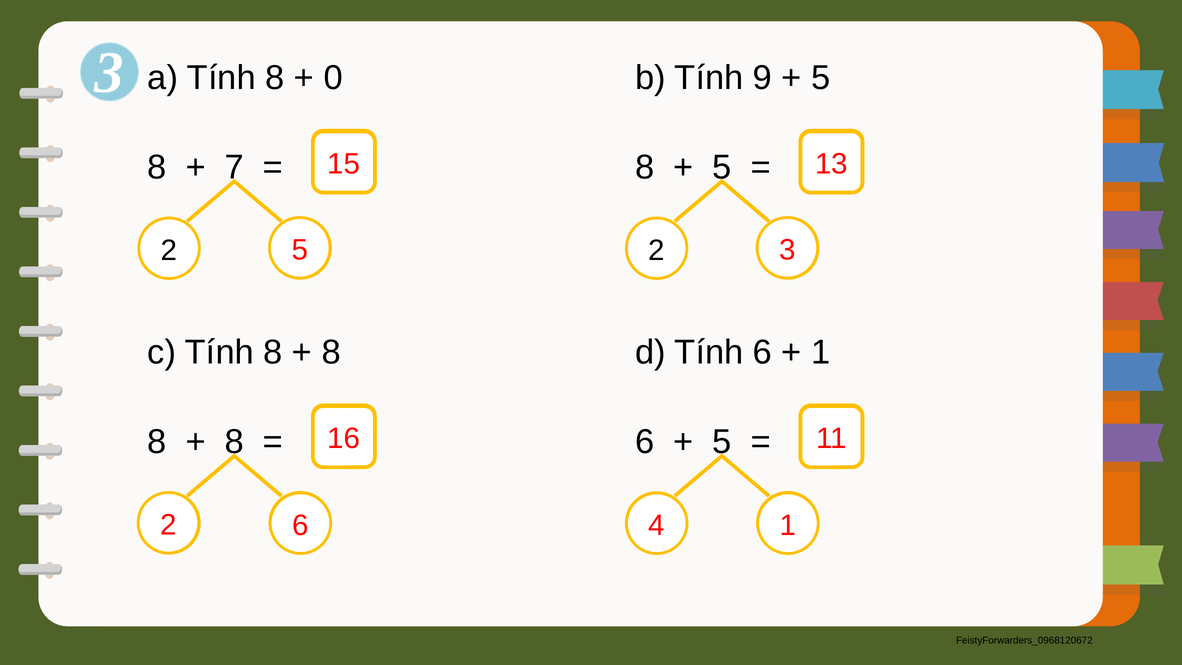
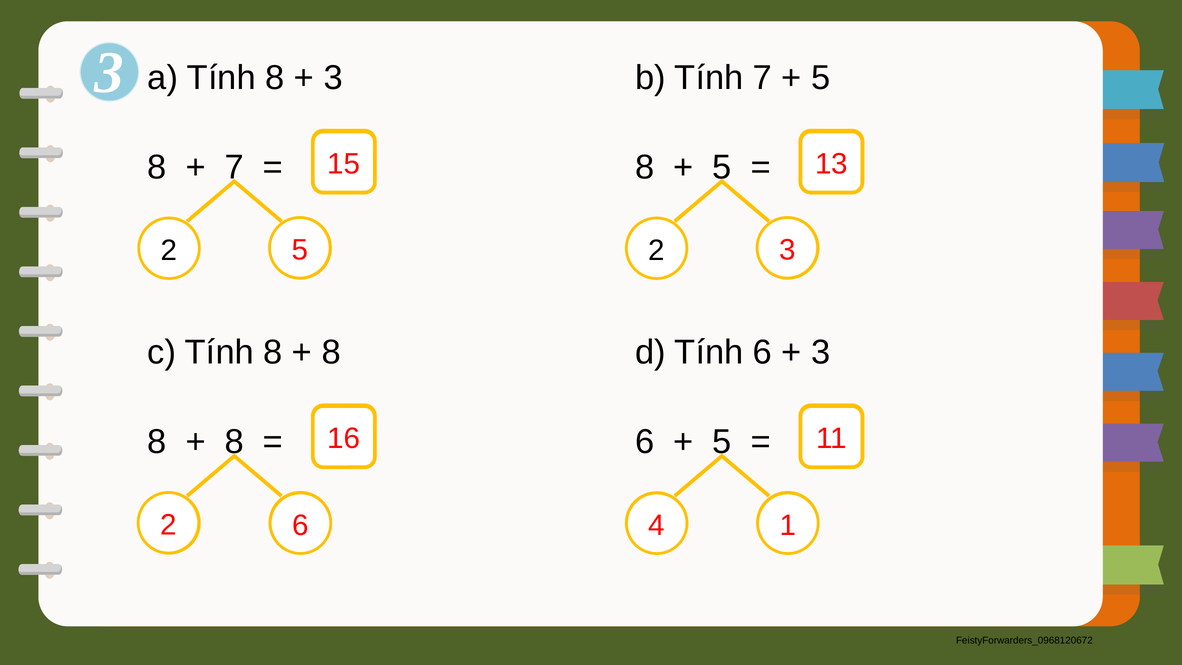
0 at (333, 78): 0 -> 3
Tính 9: 9 -> 7
1 at (821, 353): 1 -> 3
